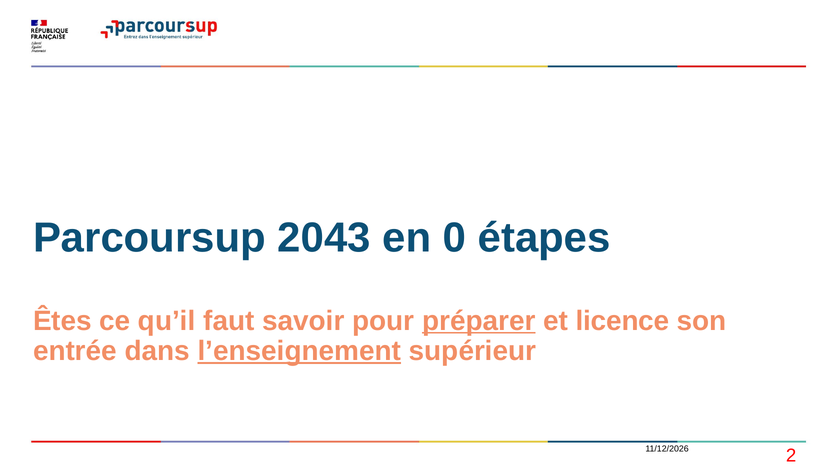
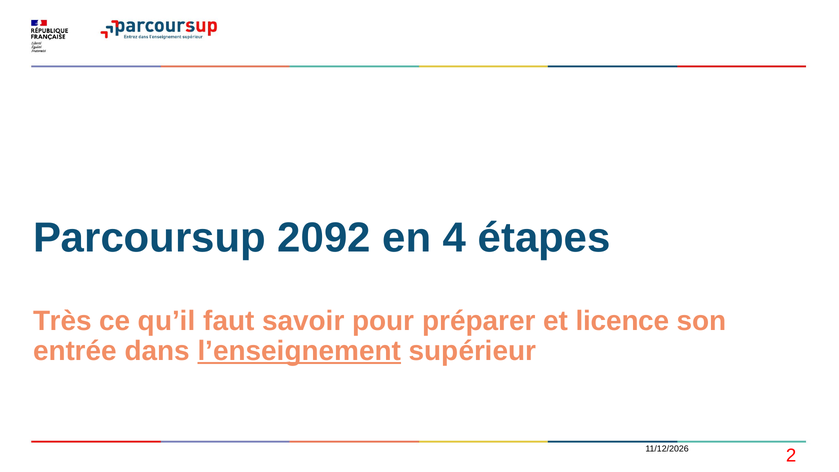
2043: 2043 -> 2092
0: 0 -> 4
Êtes: Êtes -> Très
préparer underline: present -> none
